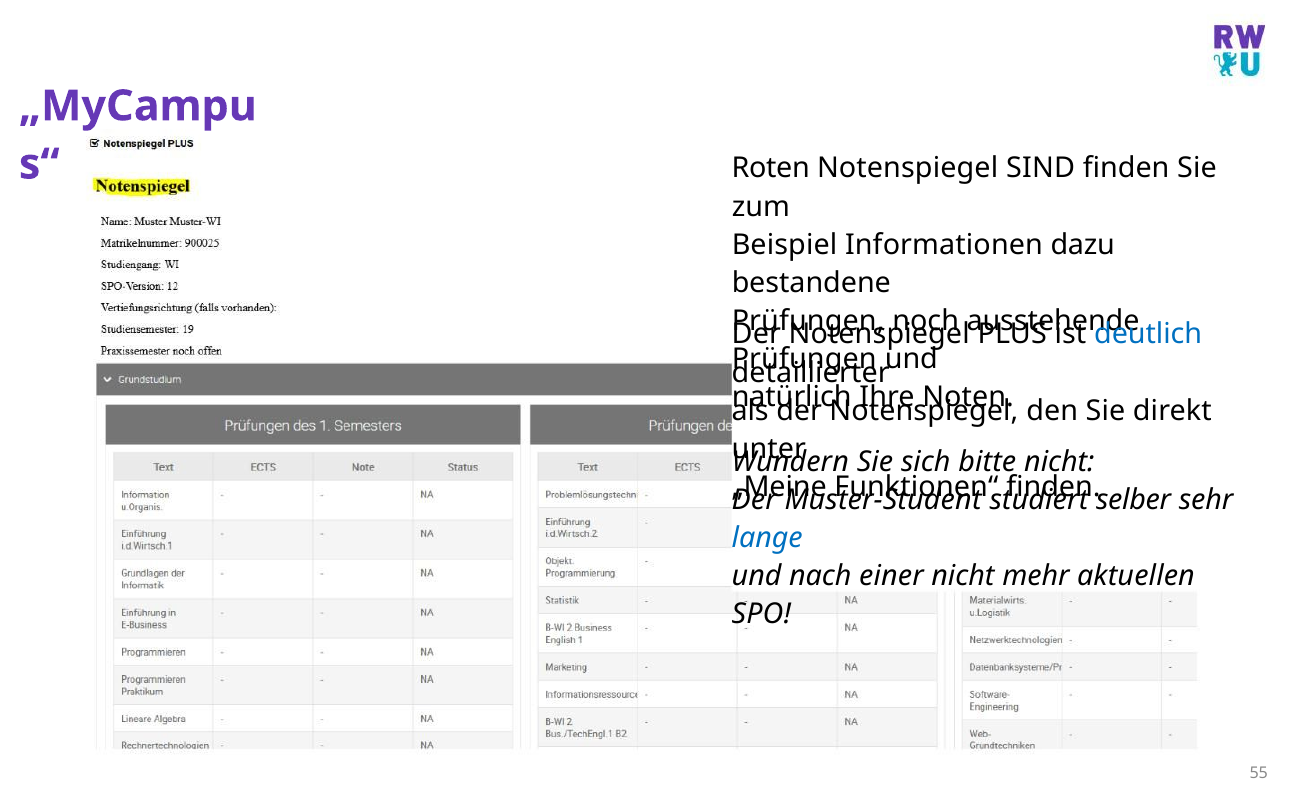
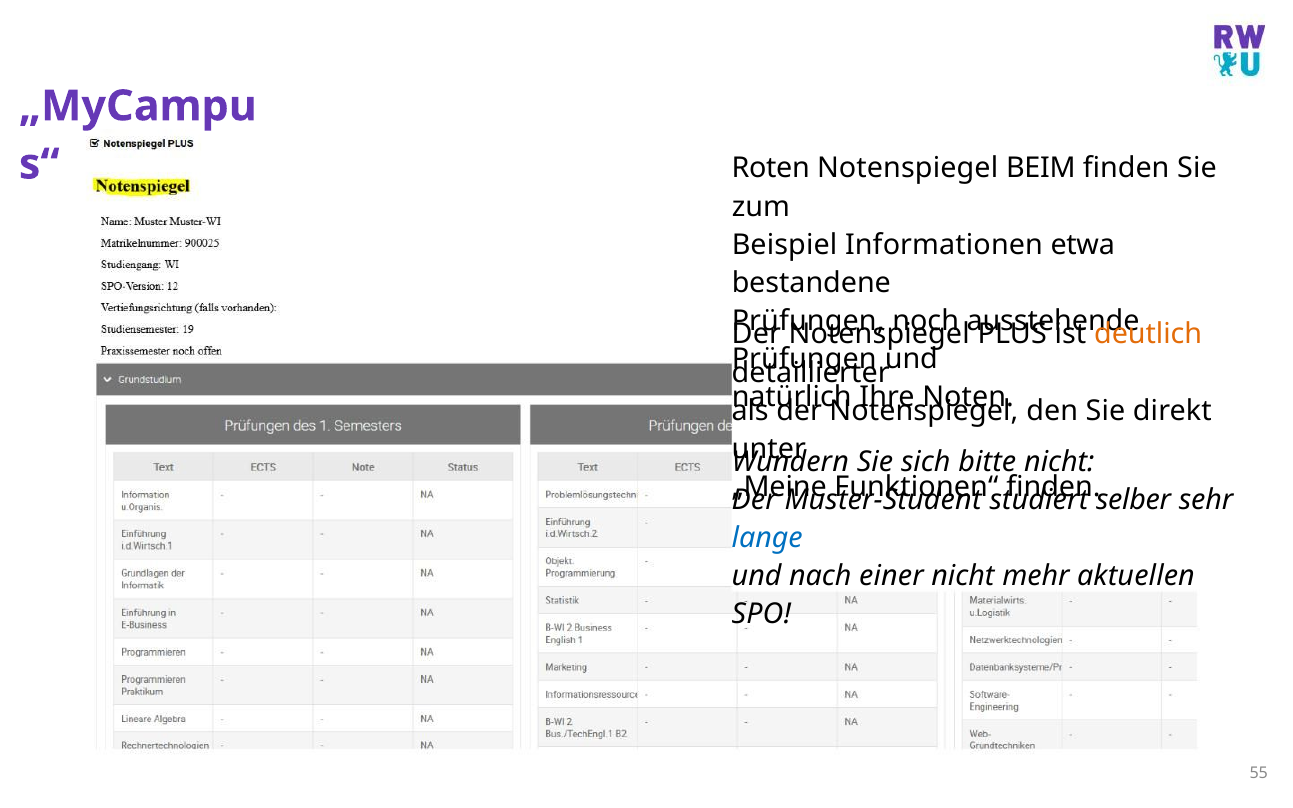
SIND: SIND -> BEIM
dazu: dazu -> etwa
deutlich colour: blue -> orange
